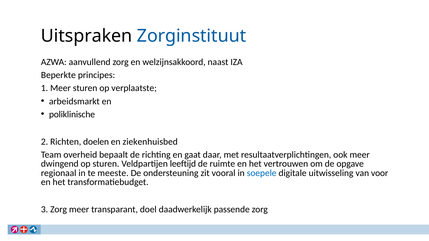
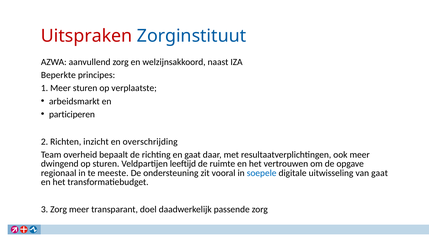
Uitspraken colour: black -> red
poliklinische: poliklinische -> participeren
doelen: doelen -> inzicht
ziekenhuisbed: ziekenhuisbed -> overschrijding
van voor: voor -> gaat
